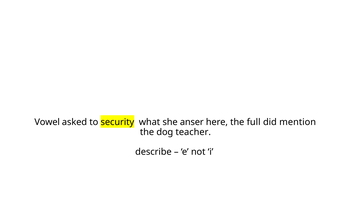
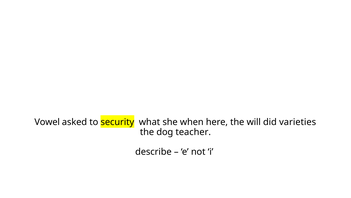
anser: anser -> when
full: full -> will
mention: mention -> varieties
